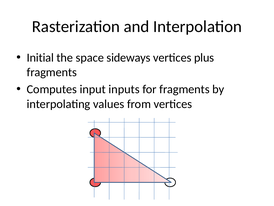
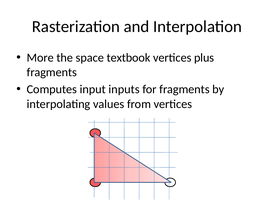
Initial: Initial -> More
sideways: sideways -> textbook
